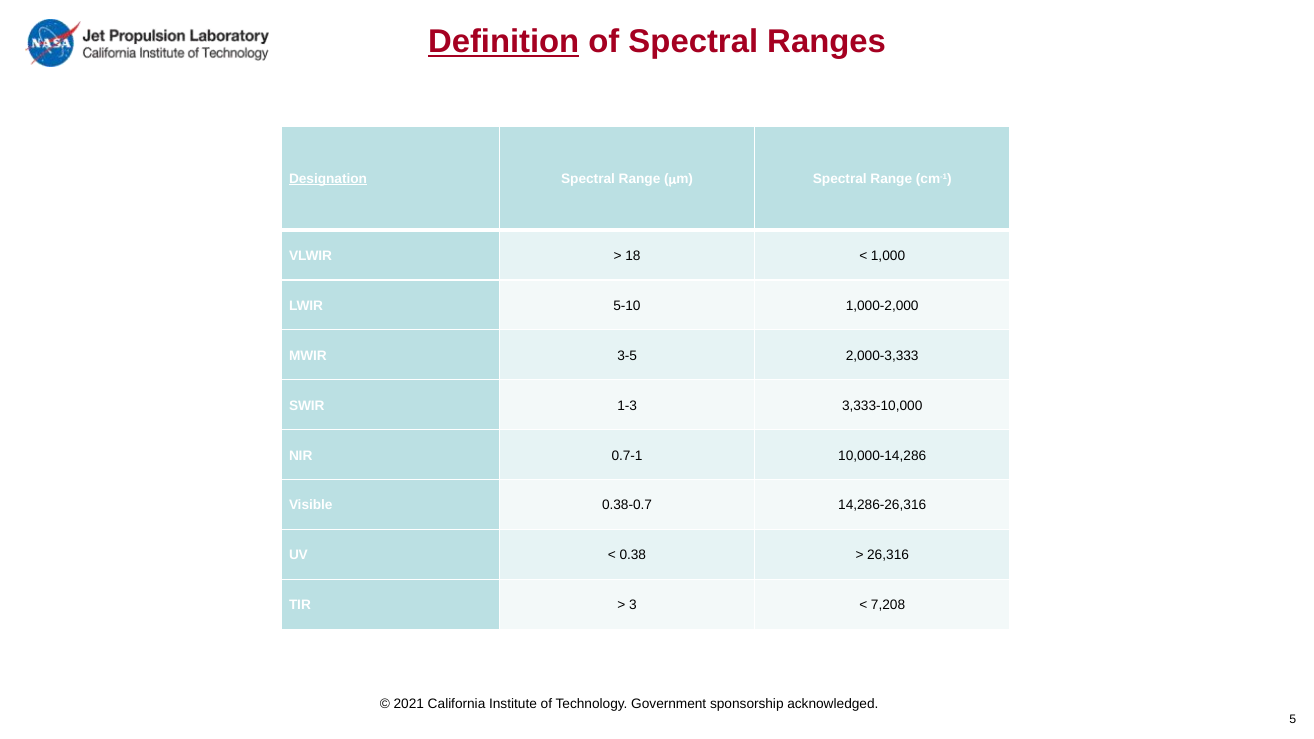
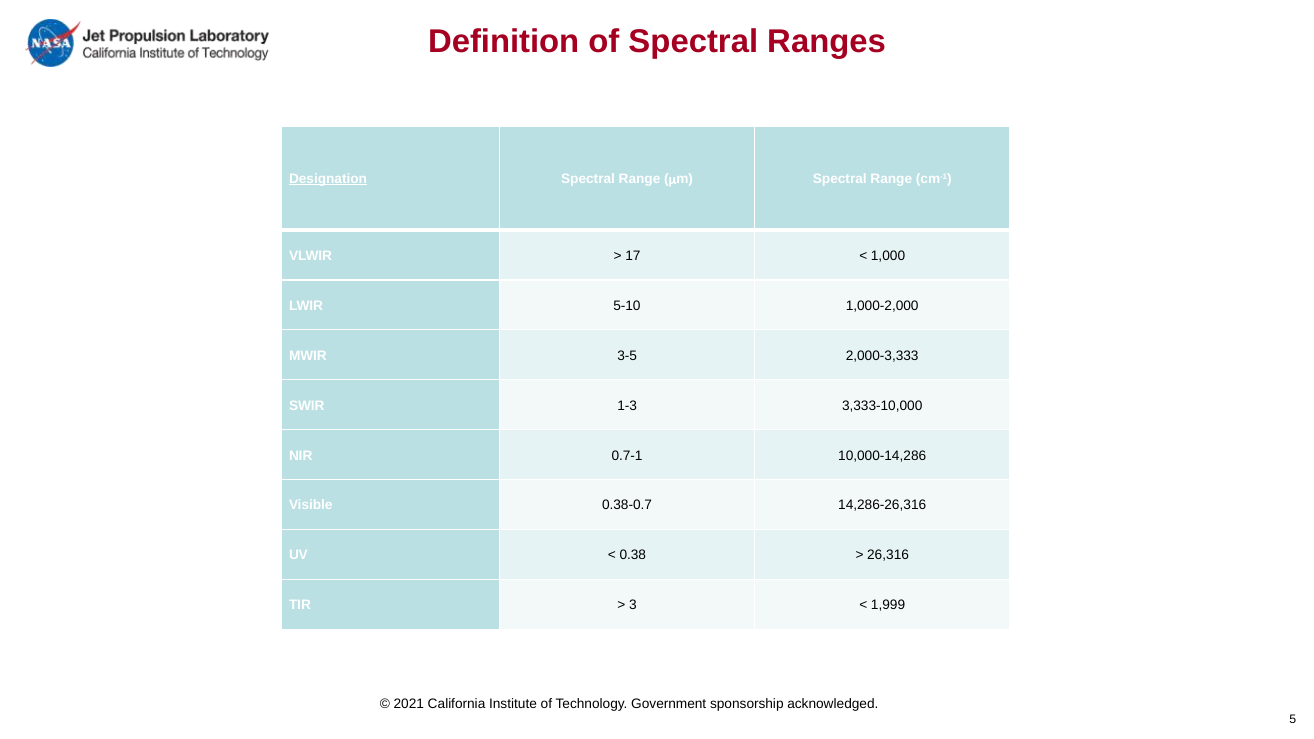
Definition underline: present -> none
18: 18 -> 17
7,208: 7,208 -> 1,999
